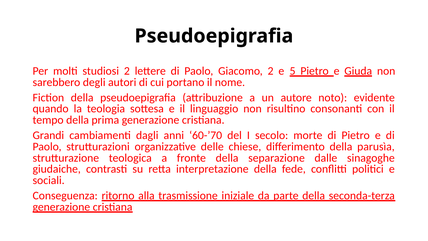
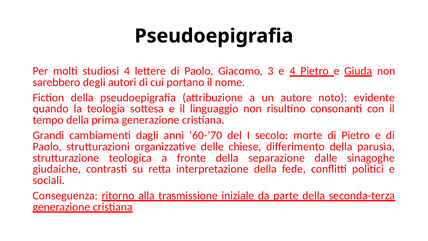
studiosi 2: 2 -> 4
Giacomo 2: 2 -> 3
e 5: 5 -> 4
